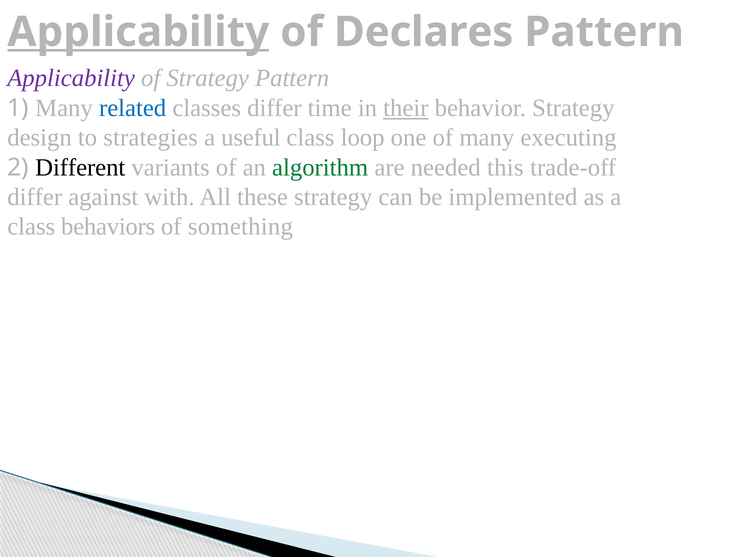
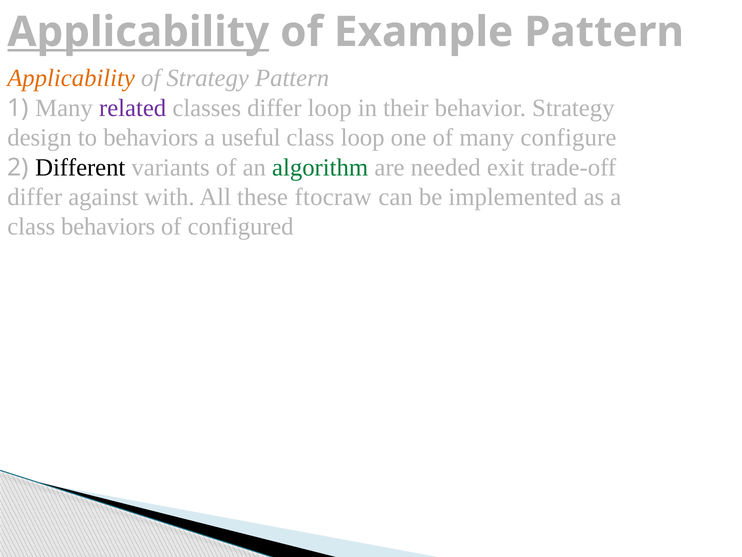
Declares: Declares -> Example
Applicability at (71, 78) colour: purple -> orange
related colour: blue -> purple
differ time: time -> loop
their underline: present -> none
to strategies: strategies -> behaviors
executing: executing -> configure
this: this -> exit
these strategy: strategy -> ftocraw
something: something -> configured
